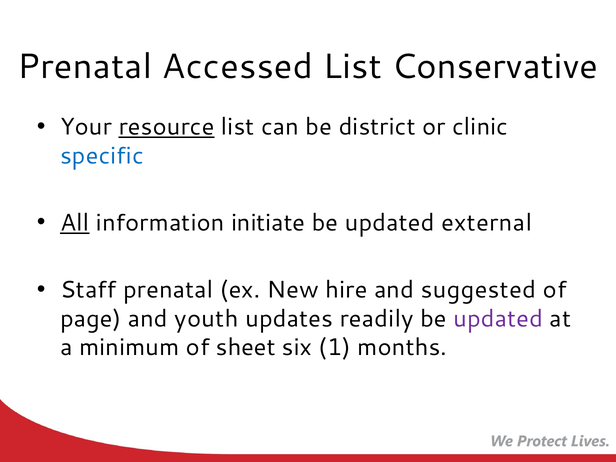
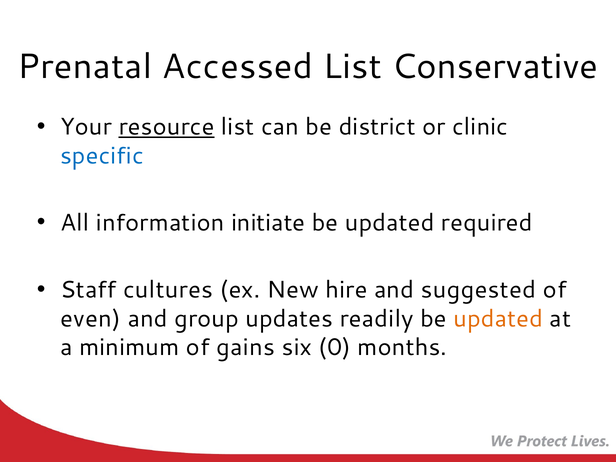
All underline: present -> none
external: external -> required
Staff prenatal: prenatal -> cultures
page: page -> even
youth: youth -> group
updated at (498, 319) colour: purple -> orange
sheet: sheet -> gains
1: 1 -> 0
